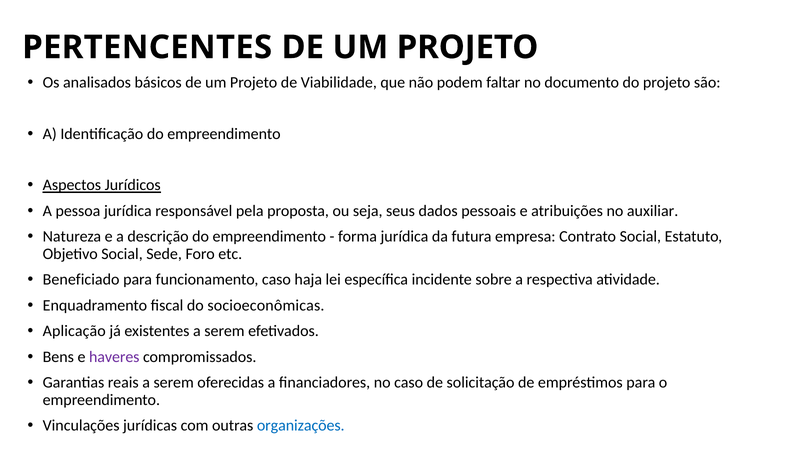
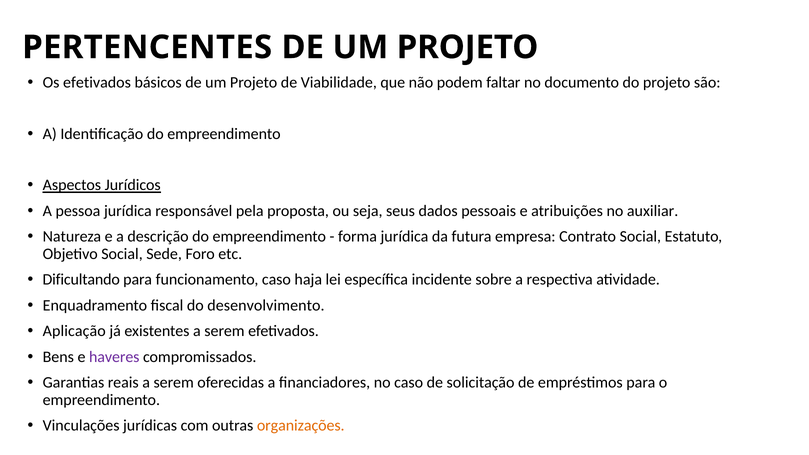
Os analisados: analisados -> efetivados
Beneficiado: Beneficiado -> Dificultando
socioeconômicas: socioeconômicas -> desenvolvimento
organizações colour: blue -> orange
